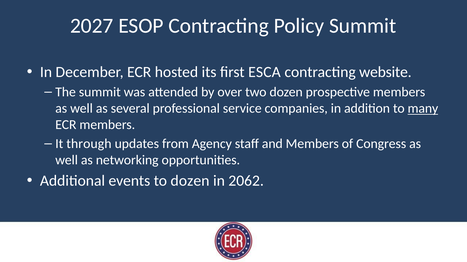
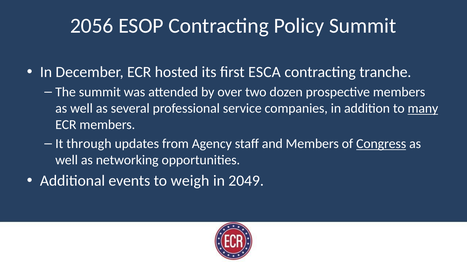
2027: 2027 -> 2056
website: website -> tranche
Congress underline: none -> present
to dozen: dozen -> weigh
2062: 2062 -> 2049
